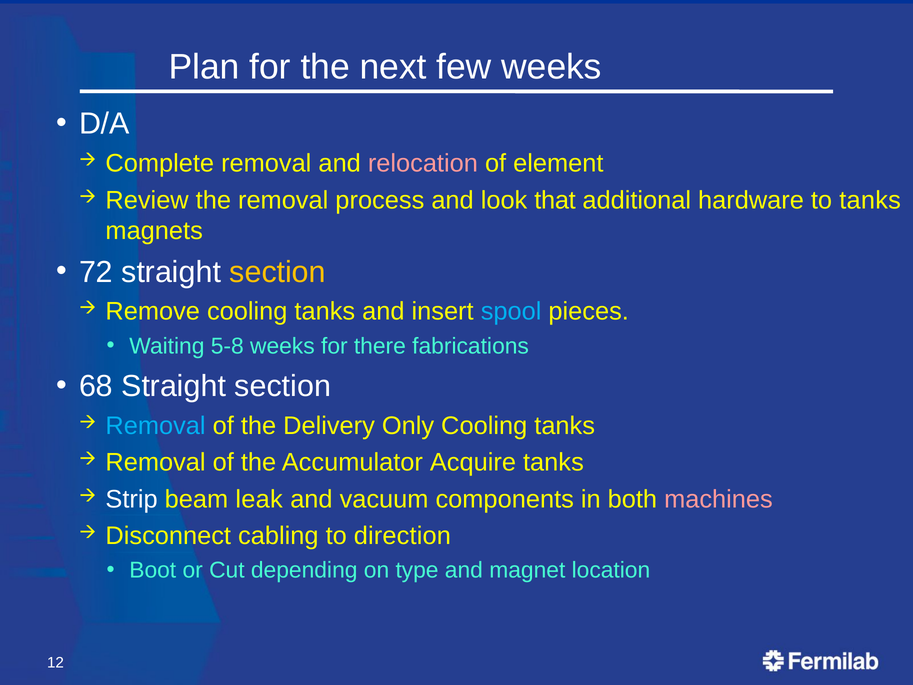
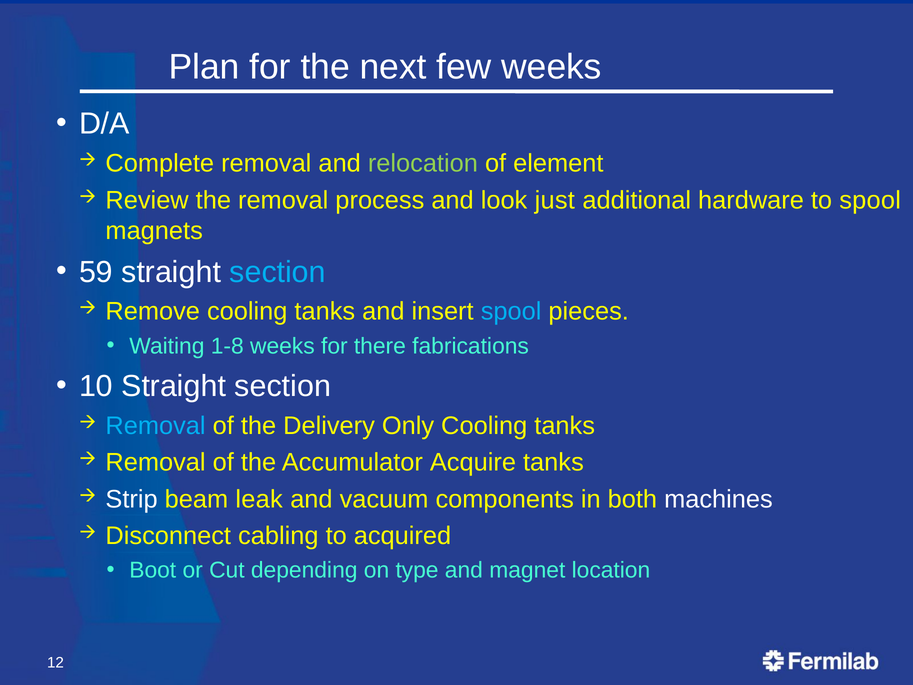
relocation colour: pink -> light green
that: that -> just
to tanks: tanks -> spool
72: 72 -> 59
section at (278, 272) colour: yellow -> light blue
5-8: 5-8 -> 1-8
68: 68 -> 10
machines colour: pink -> white
direction: direction -> acquired
